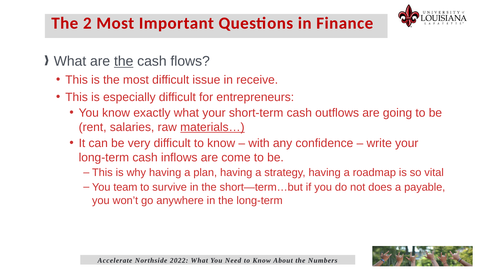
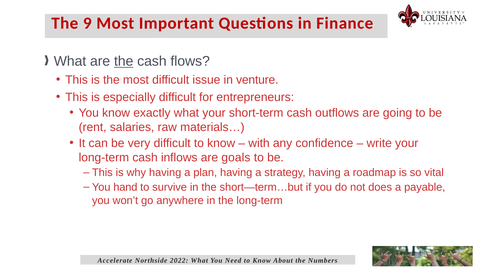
2: 2 -> 9
receive: receive -> venture
materials… underline: present -> none
come: come -> goals
team: team -> hand
